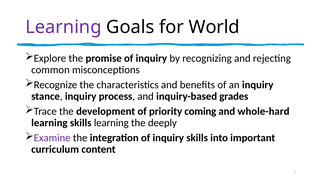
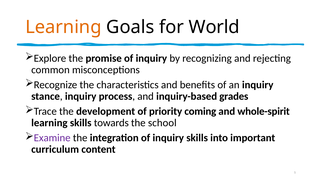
Learning at (63, 27) colour: purple -> orange
whole-hard: whole-hard -> whole-spirit
skills learning: learning -> towards
deeply: deeply -> school
